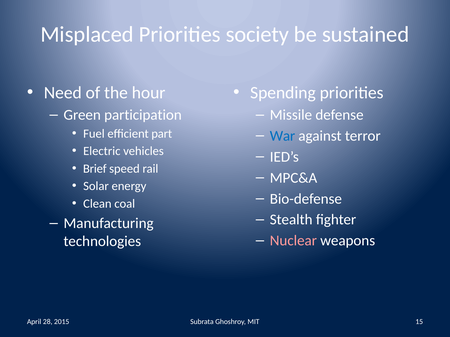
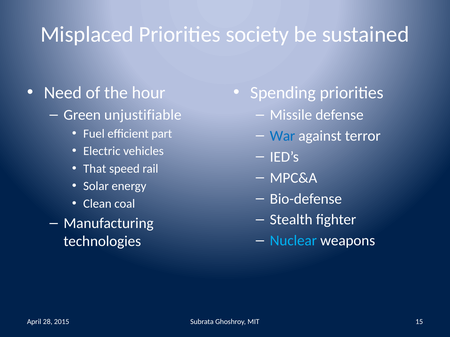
participation: participation -> unjustifiable
Brief: Brief -> That
Nuclear colour: pink -> light blue
